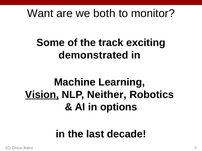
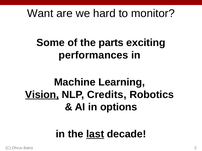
both: both -> hard
track: track -> parts
demonstrated: demonstrated -> performances
Neither: Neither -> Credits
last underline: none -> present
